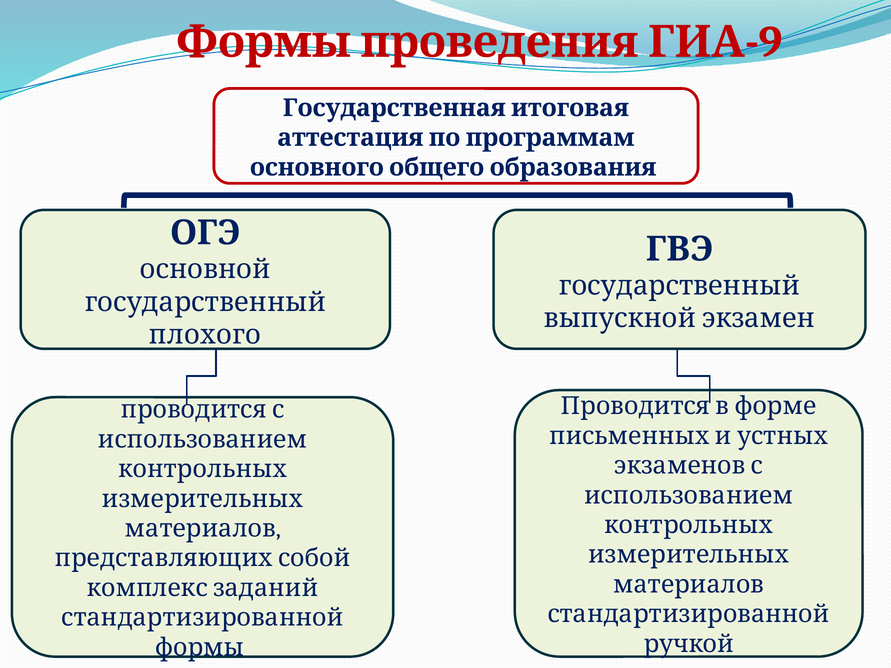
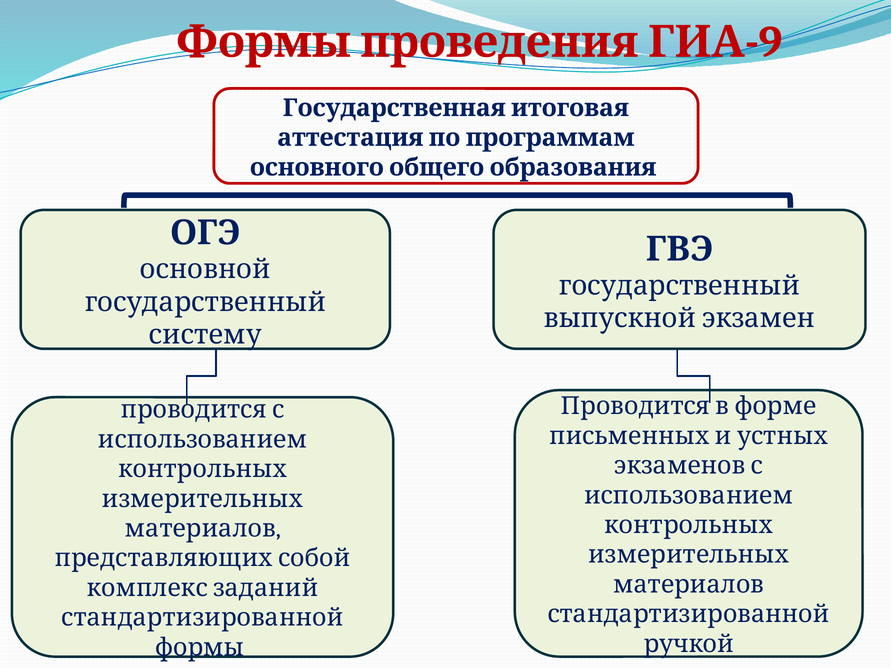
плохого: плохого -> систему
